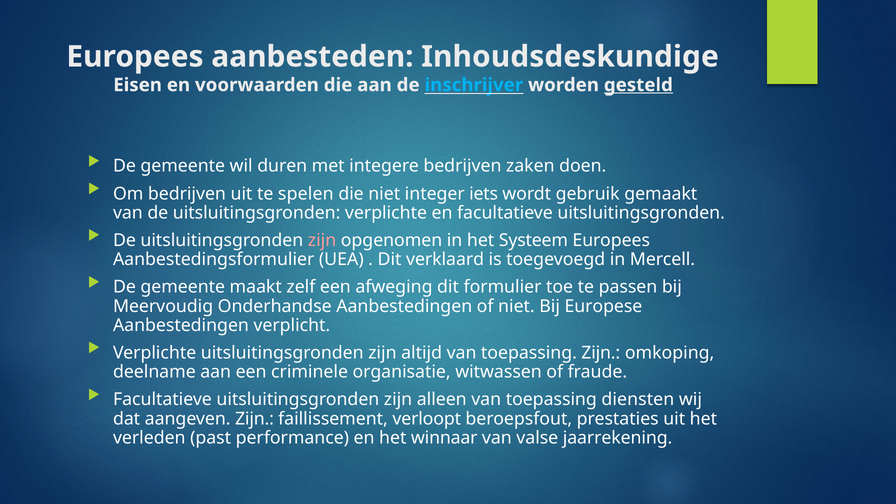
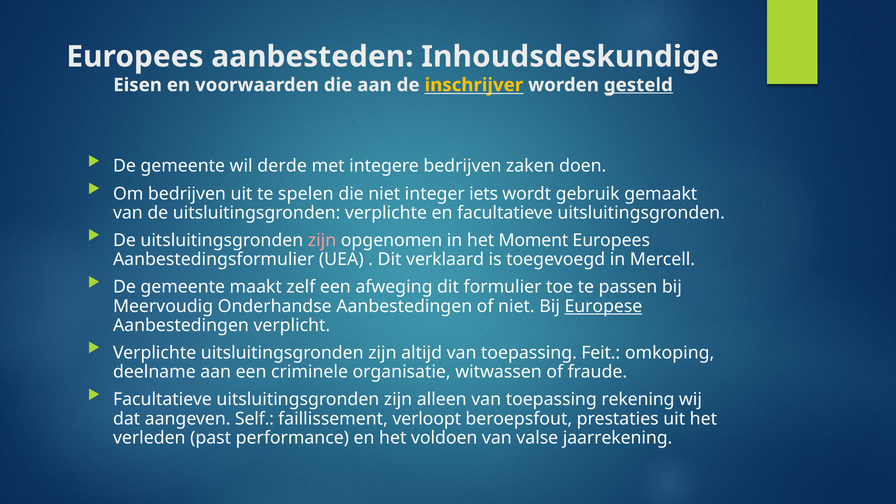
inschrijver colour: light blue -> yellow
duren: duren -> derde
Systeem: Systeem -> Moment
Europese underline: none -> present
toepassing Zijn: Zijn -> Feit
diensten: diensten -> rekening
aangeven Zijn: Zijn -> Self
winnaar: winnaar -> voldoen
